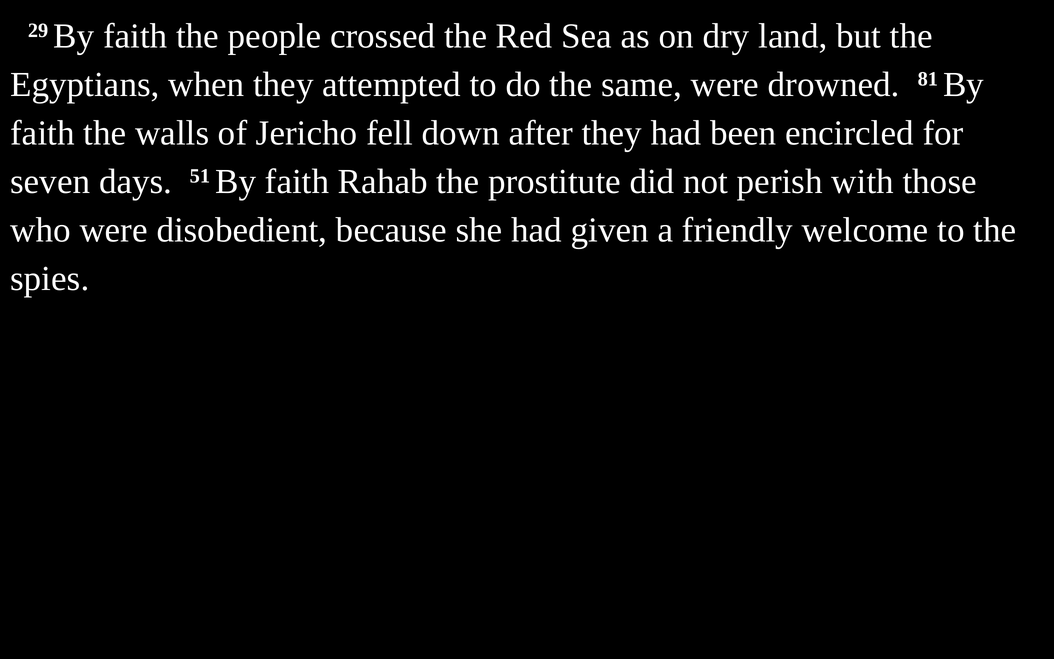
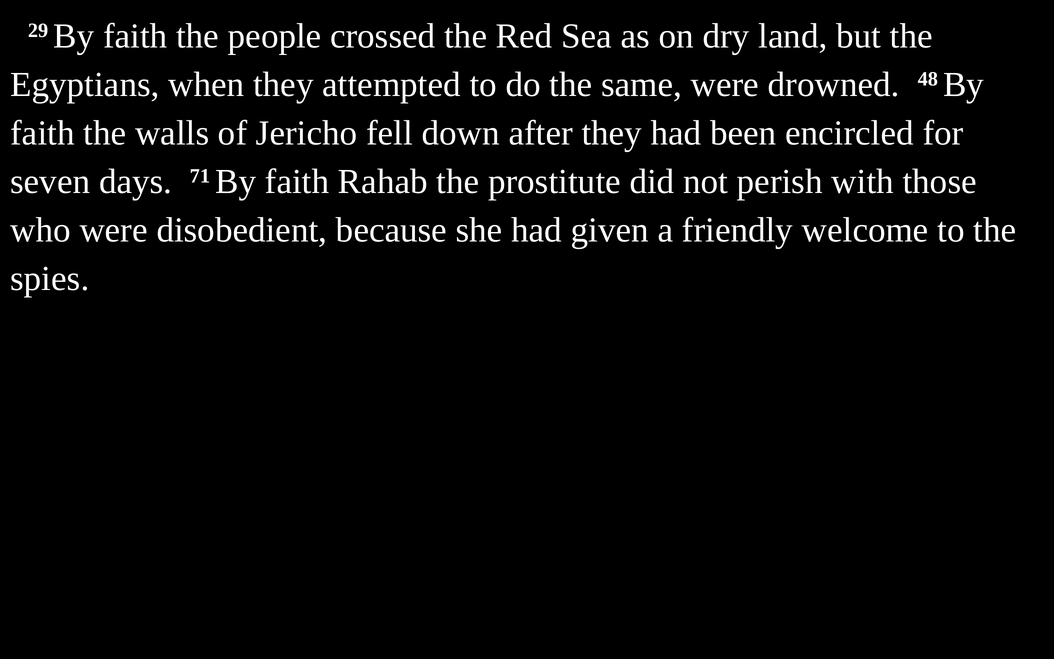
81: 81 -> 48
51: 51 -> 71
